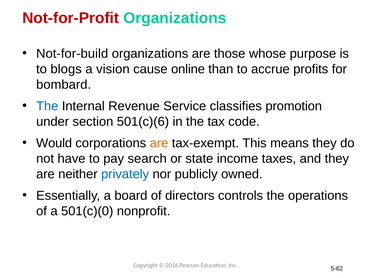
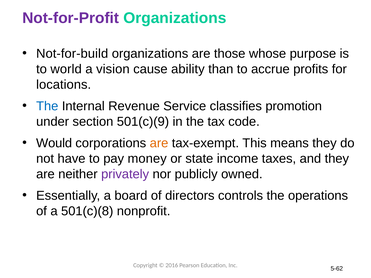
Not-for-Profit colour: red -> purple
blogs: blogs -> world
online: online -> ability
bombard: bombard -> locations
501(c)(6: 501(c)(6 -> 501(c)(9
search: search -> money
privately colour: blue -> purple
501(c)(0: 501(c)(0 -> 501(c)(8
